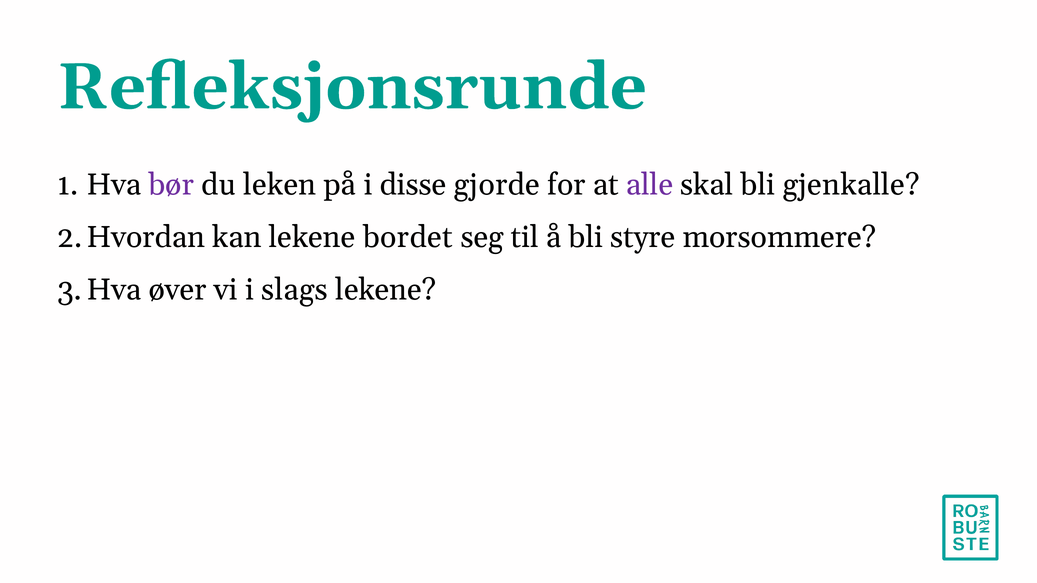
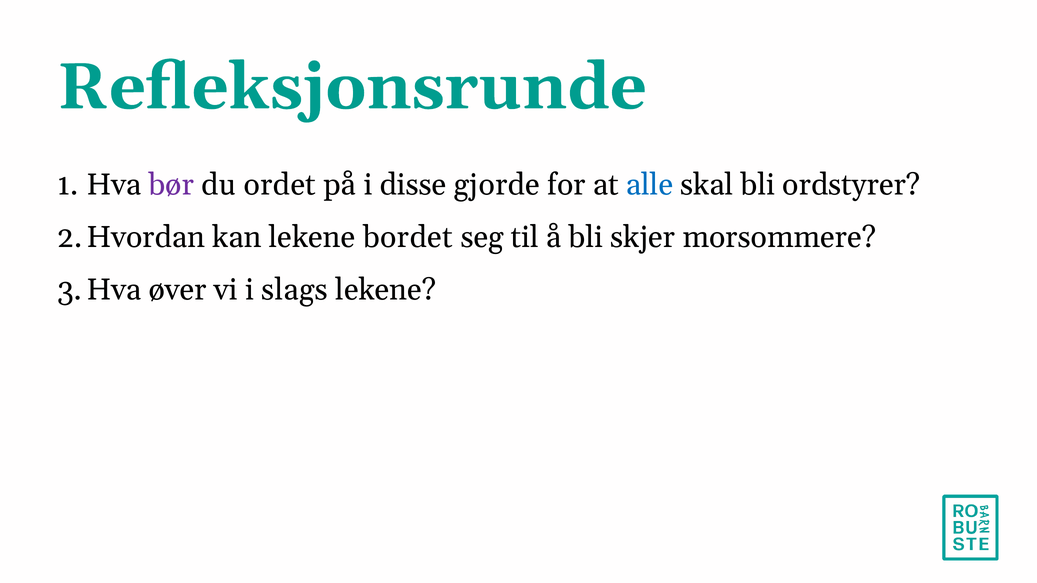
leken: leken -> ordet
alle colour: purple -> blue
gjenkalle: gjenkalle -> ordstyrer
styre: styre -> skjer
